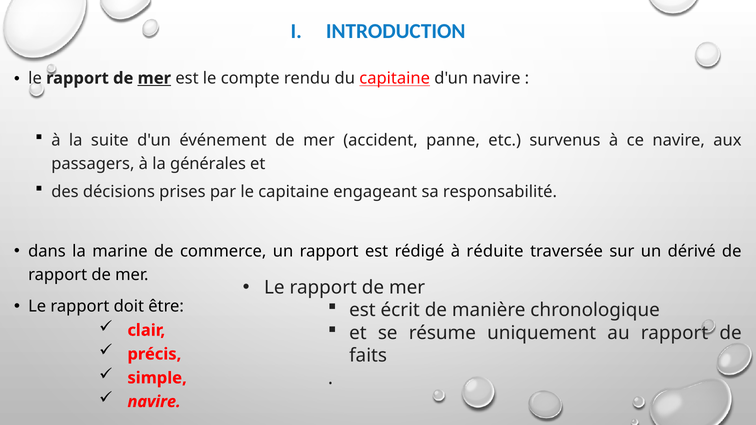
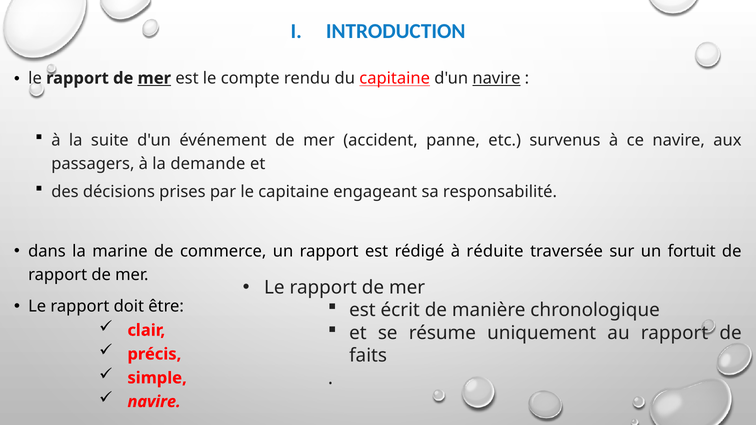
navire at (496, 78) underline: none -> present
générales: générales -> demande
dérivé: dérivé -> fortuit
